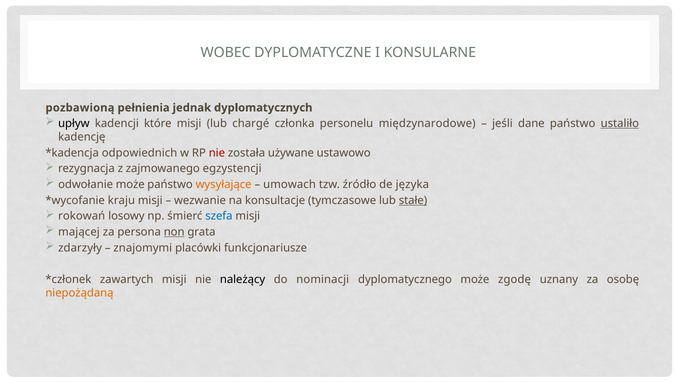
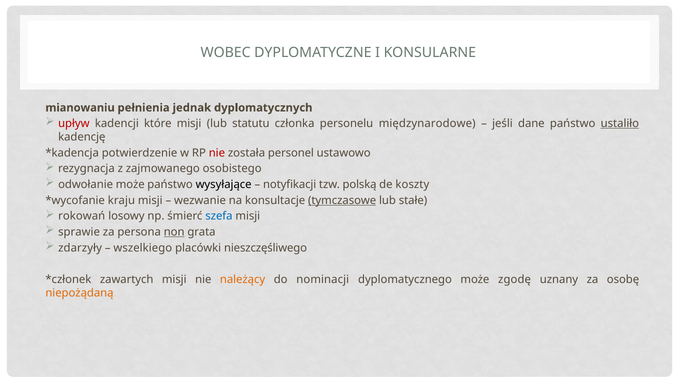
pozbawioną: pozbawioną -> mianowaniu
upływ colour: black -> red
chargé: chargé -> statutu
odpowiednich: odpowiednich -> potwierdzenie
używane: używane -> personel
egzystencji: egzystencji -> osobistego
wysyłające colour: orange -> black
umowach: umowach -> notyfikacji
źródło: źródło -> polską
języka: języka -> koszty
tymczasowe underline: none -> present
stałe underline: present -> none
mającej: mającej -> sprawie
znajomymi: znajomymi -> wszelkiego
funkcjonariusze: funkcjonariusze -> nieszczęśliwego
należący colour: black -> orange
